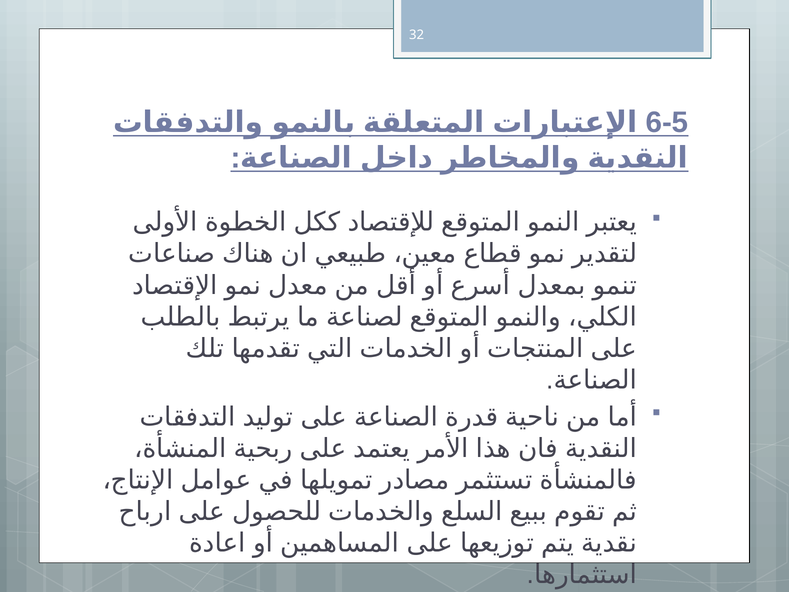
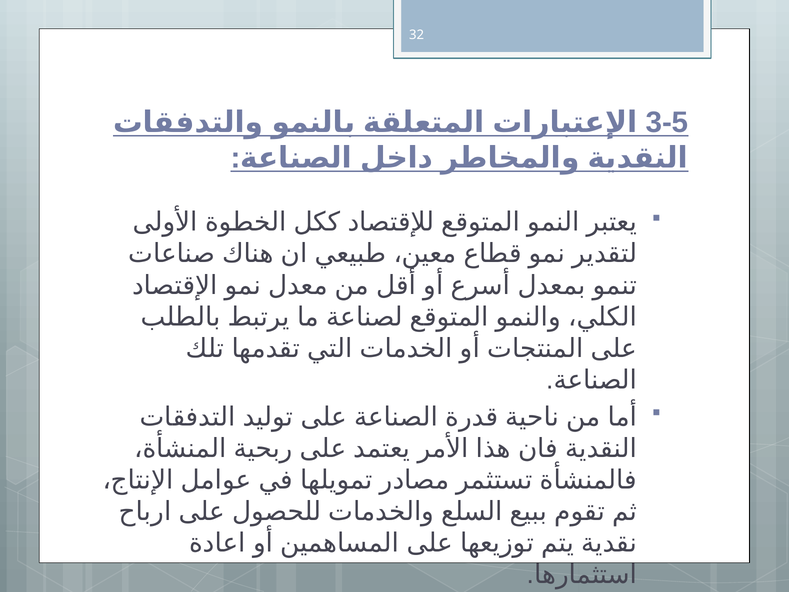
6-5: 6-5 -> 3-5
